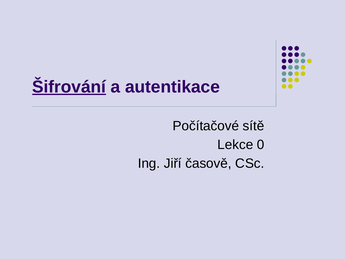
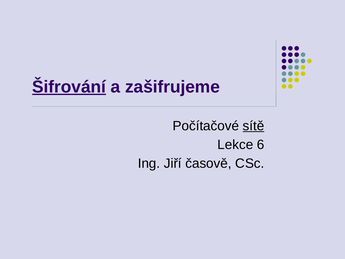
autentikace: autentikace -> zašifrujeme
sítě underline: none -> present
0: 0 -> 6
